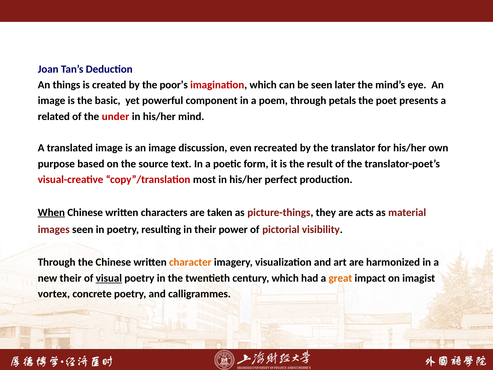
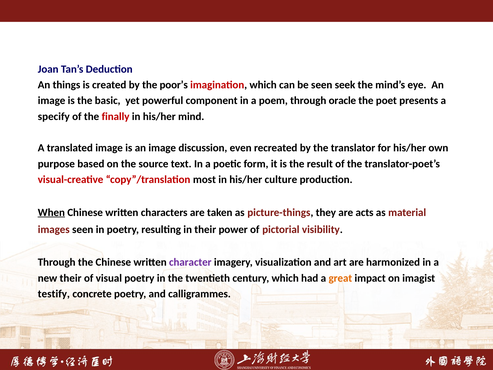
later: later -> seek
petals: petals -> oracle
related: related -> specify
under: under -> finally
perfect: perfect -> culture
character colour: orange -> purple
visual underline: present -> none
vortex: vortex -> testify
